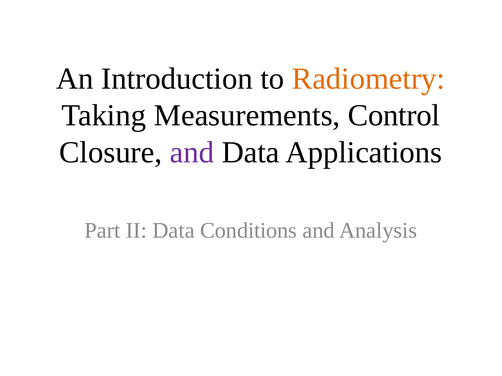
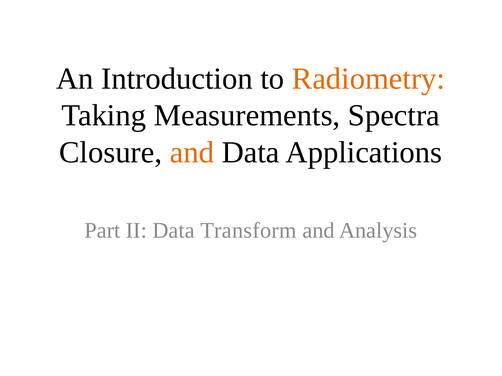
Control: Control -> Spectra
and at (192, 152) colour: purple -> orange
Conditions: Conditions -> Transform
